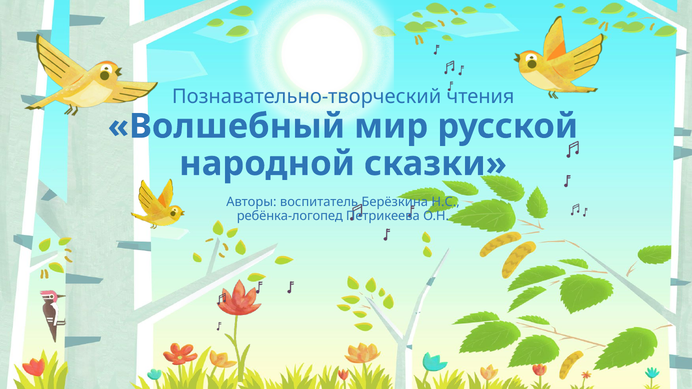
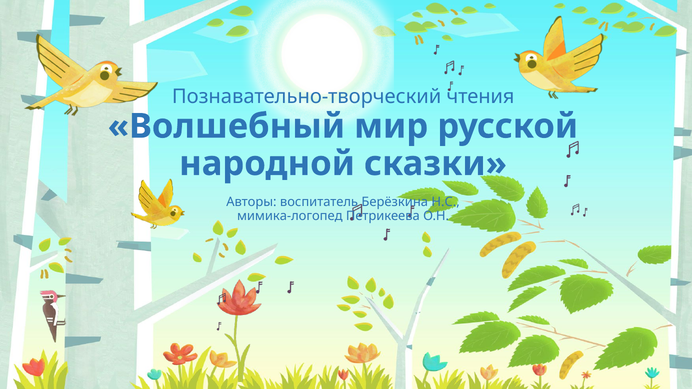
ребёнка-логопед: ребёнка-логопед -> мимика-логопед
